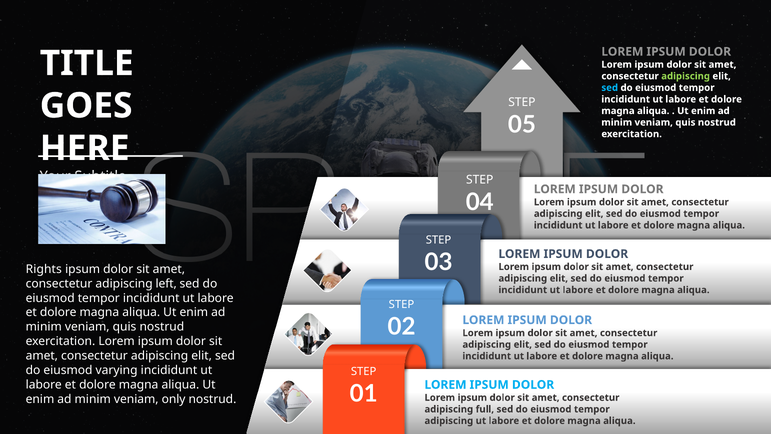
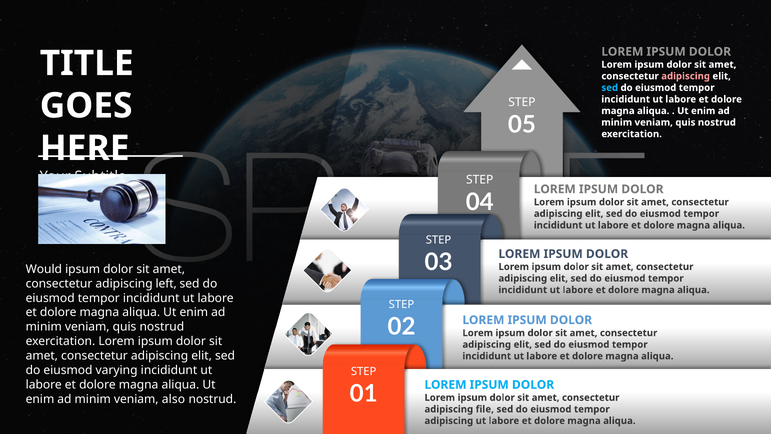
adipiscing at (686, 76) colour: light green -> pink
Rights: Rights -> Would
only: only -> also
full: full -> file
